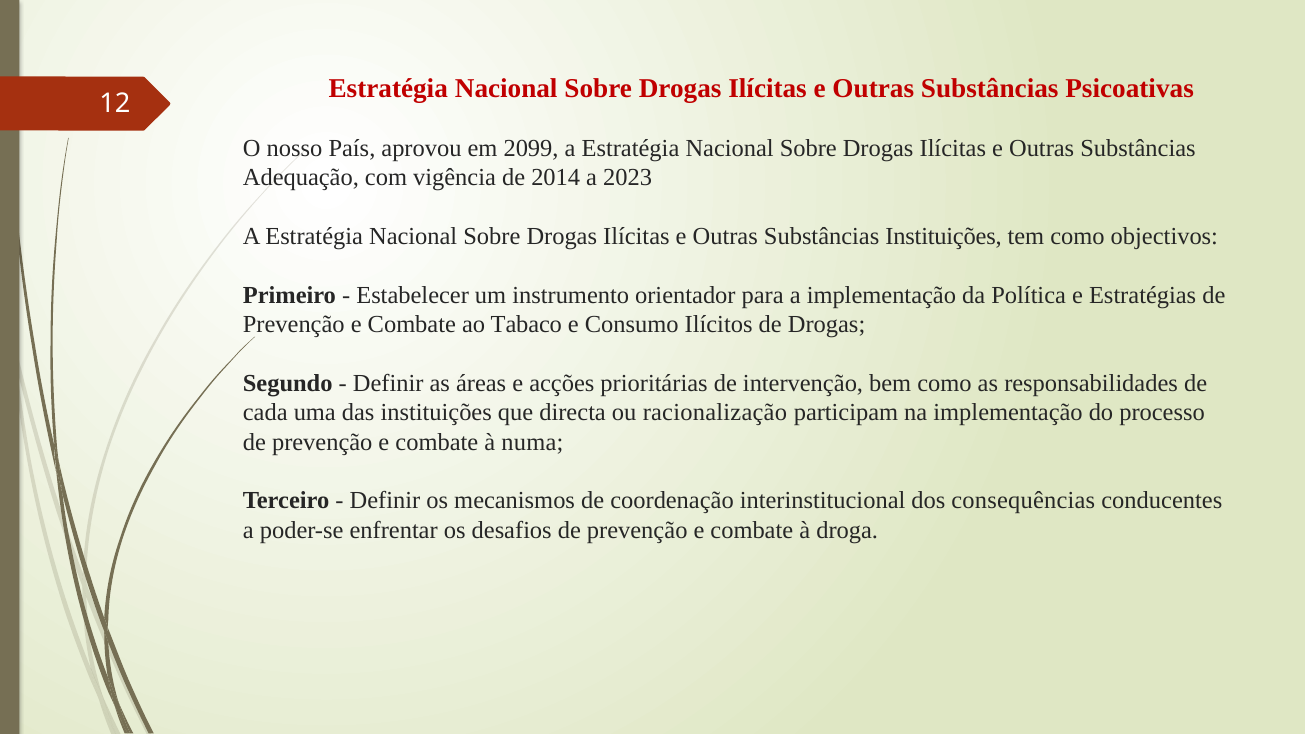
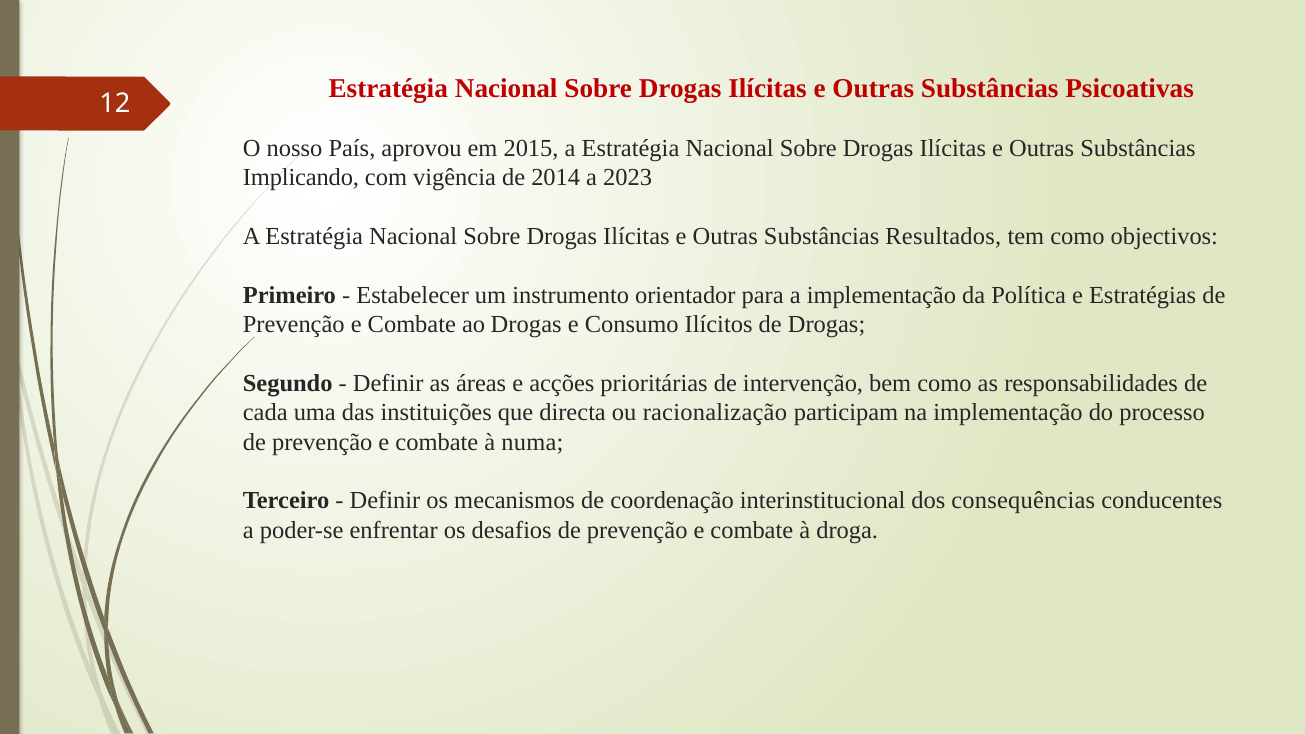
2099: 2099 -> 2015
Adequação: Adequação -> Implicando
Substâncias Instituições: Instituições -> Resultados
ao Tabaco: Tabaco -> Drogas
